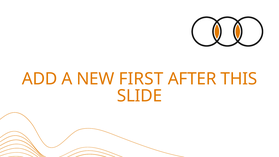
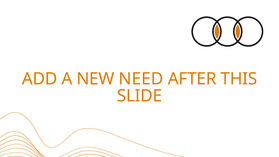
FIRST: FIRST -> NEED
